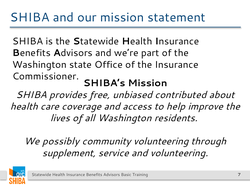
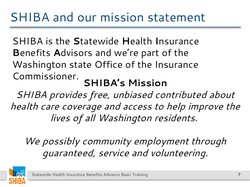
community volunteering: volunteering -> employment
supplement: supplement -> guaranteed
